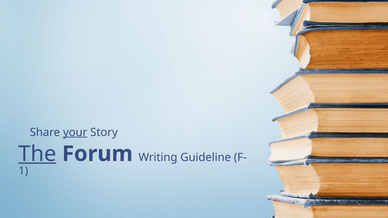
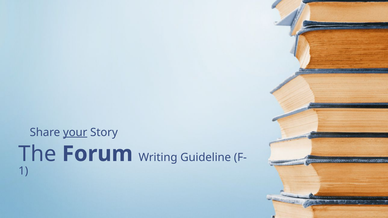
The underline: present -> none
